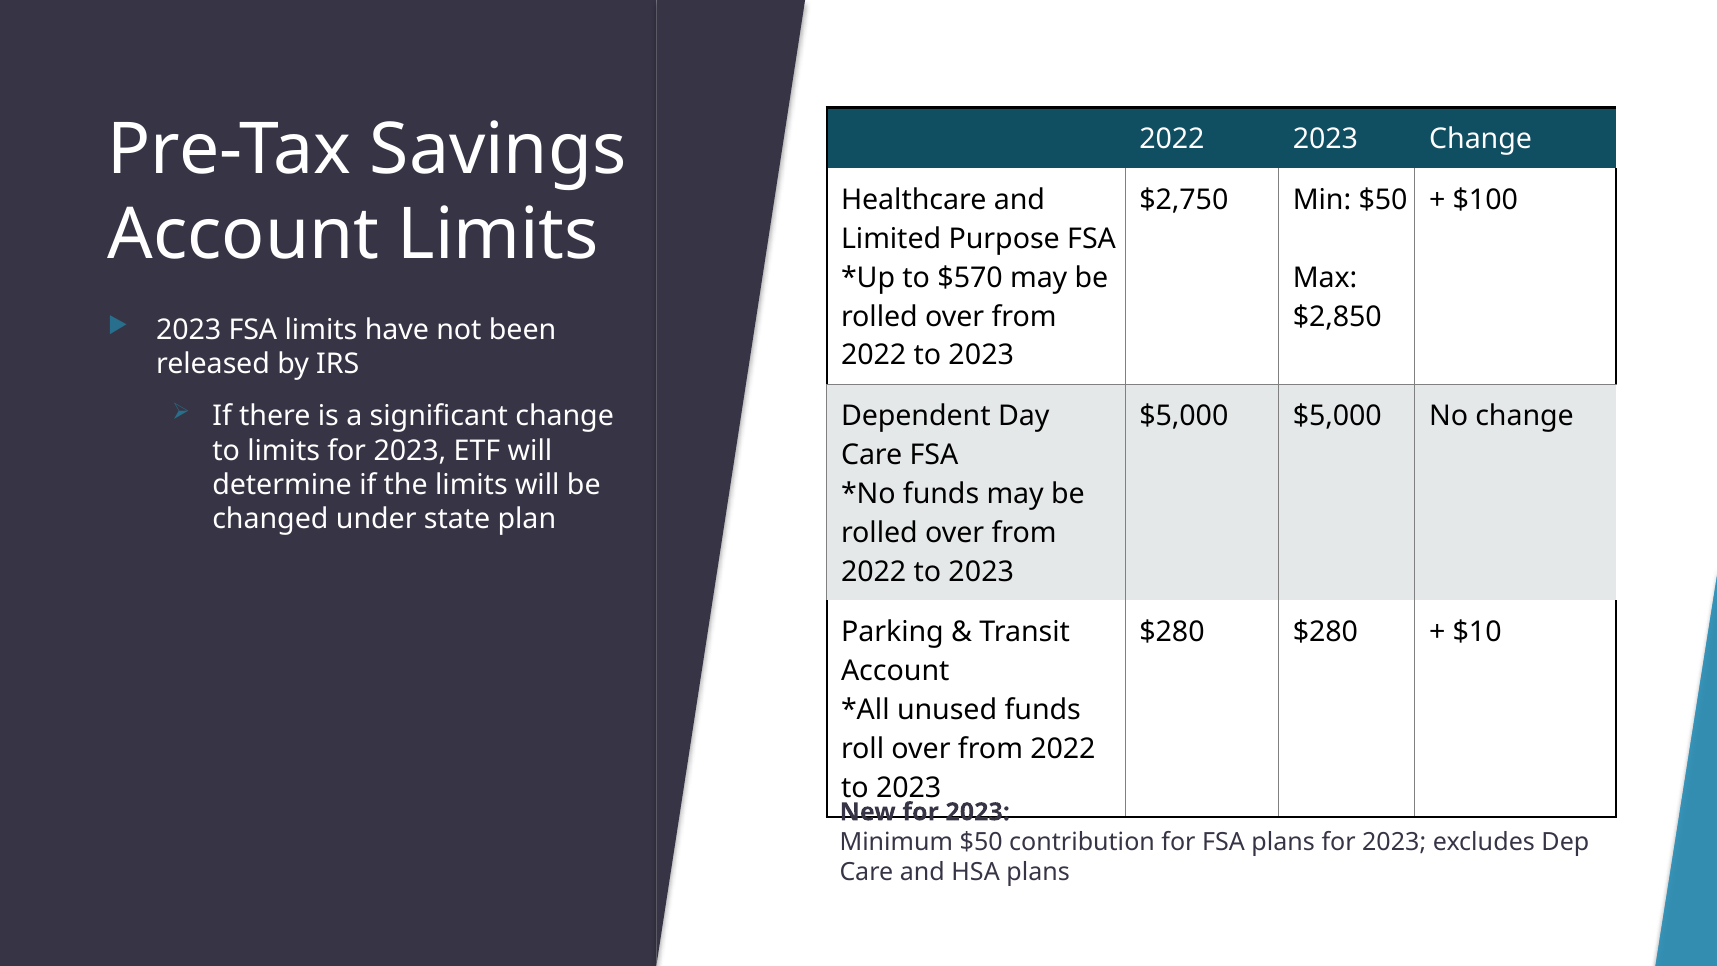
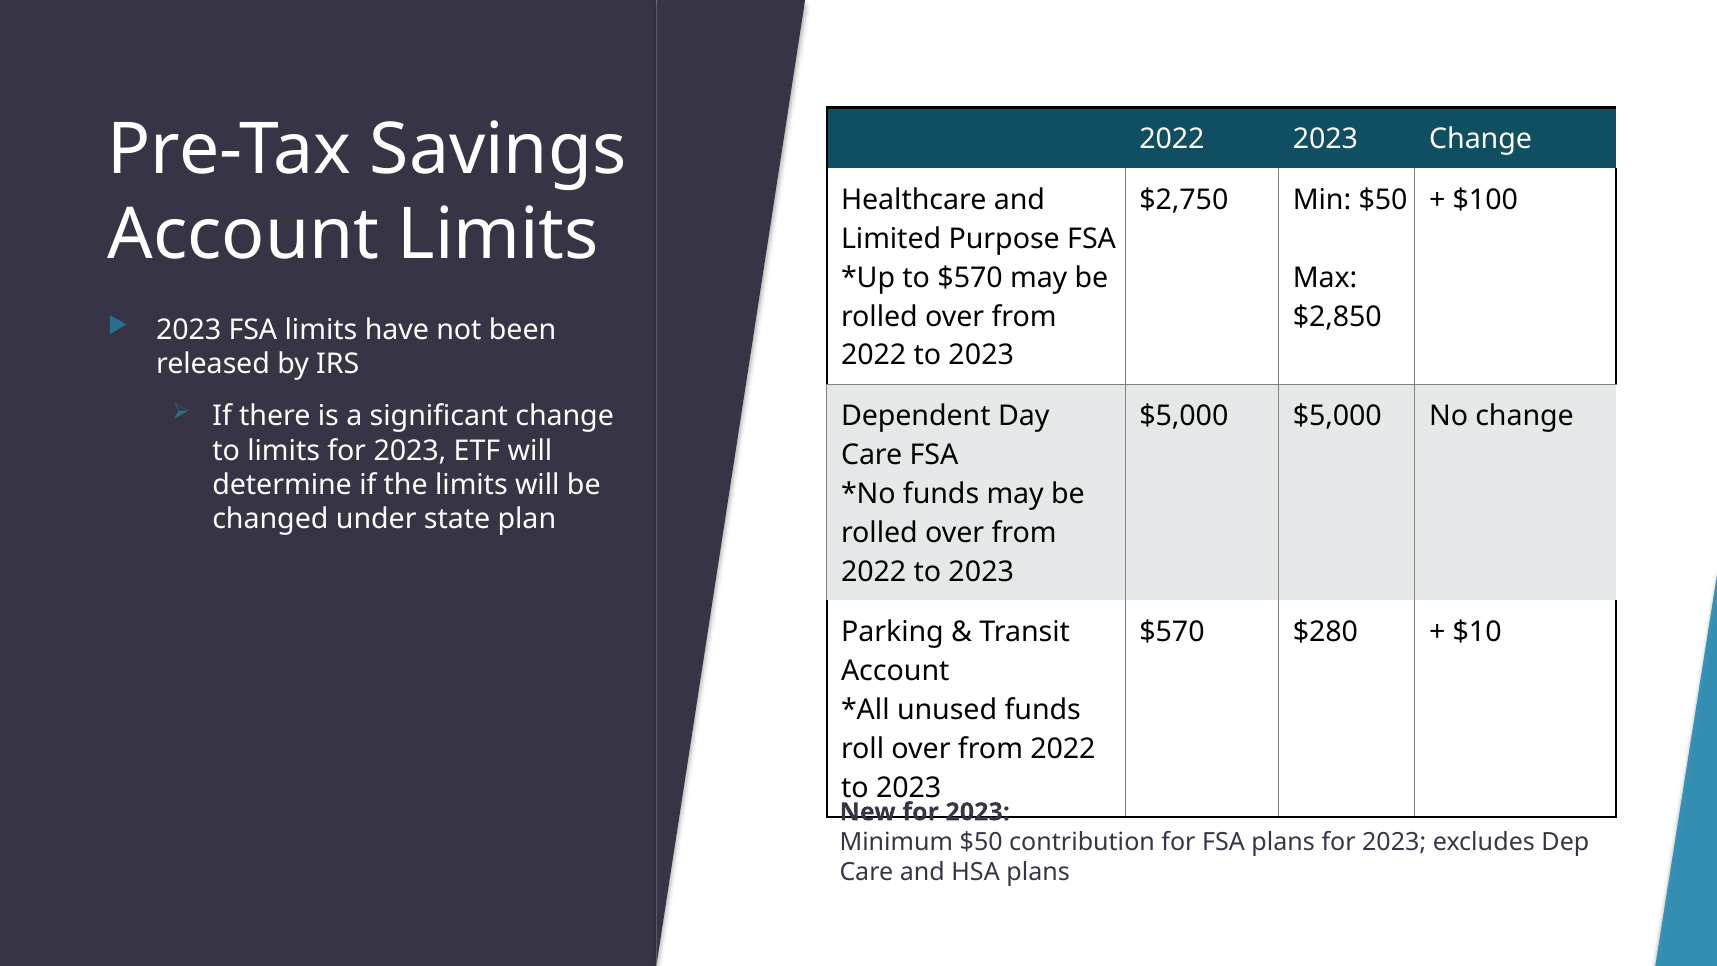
$280 at (1172, 632): $280 -> $570
